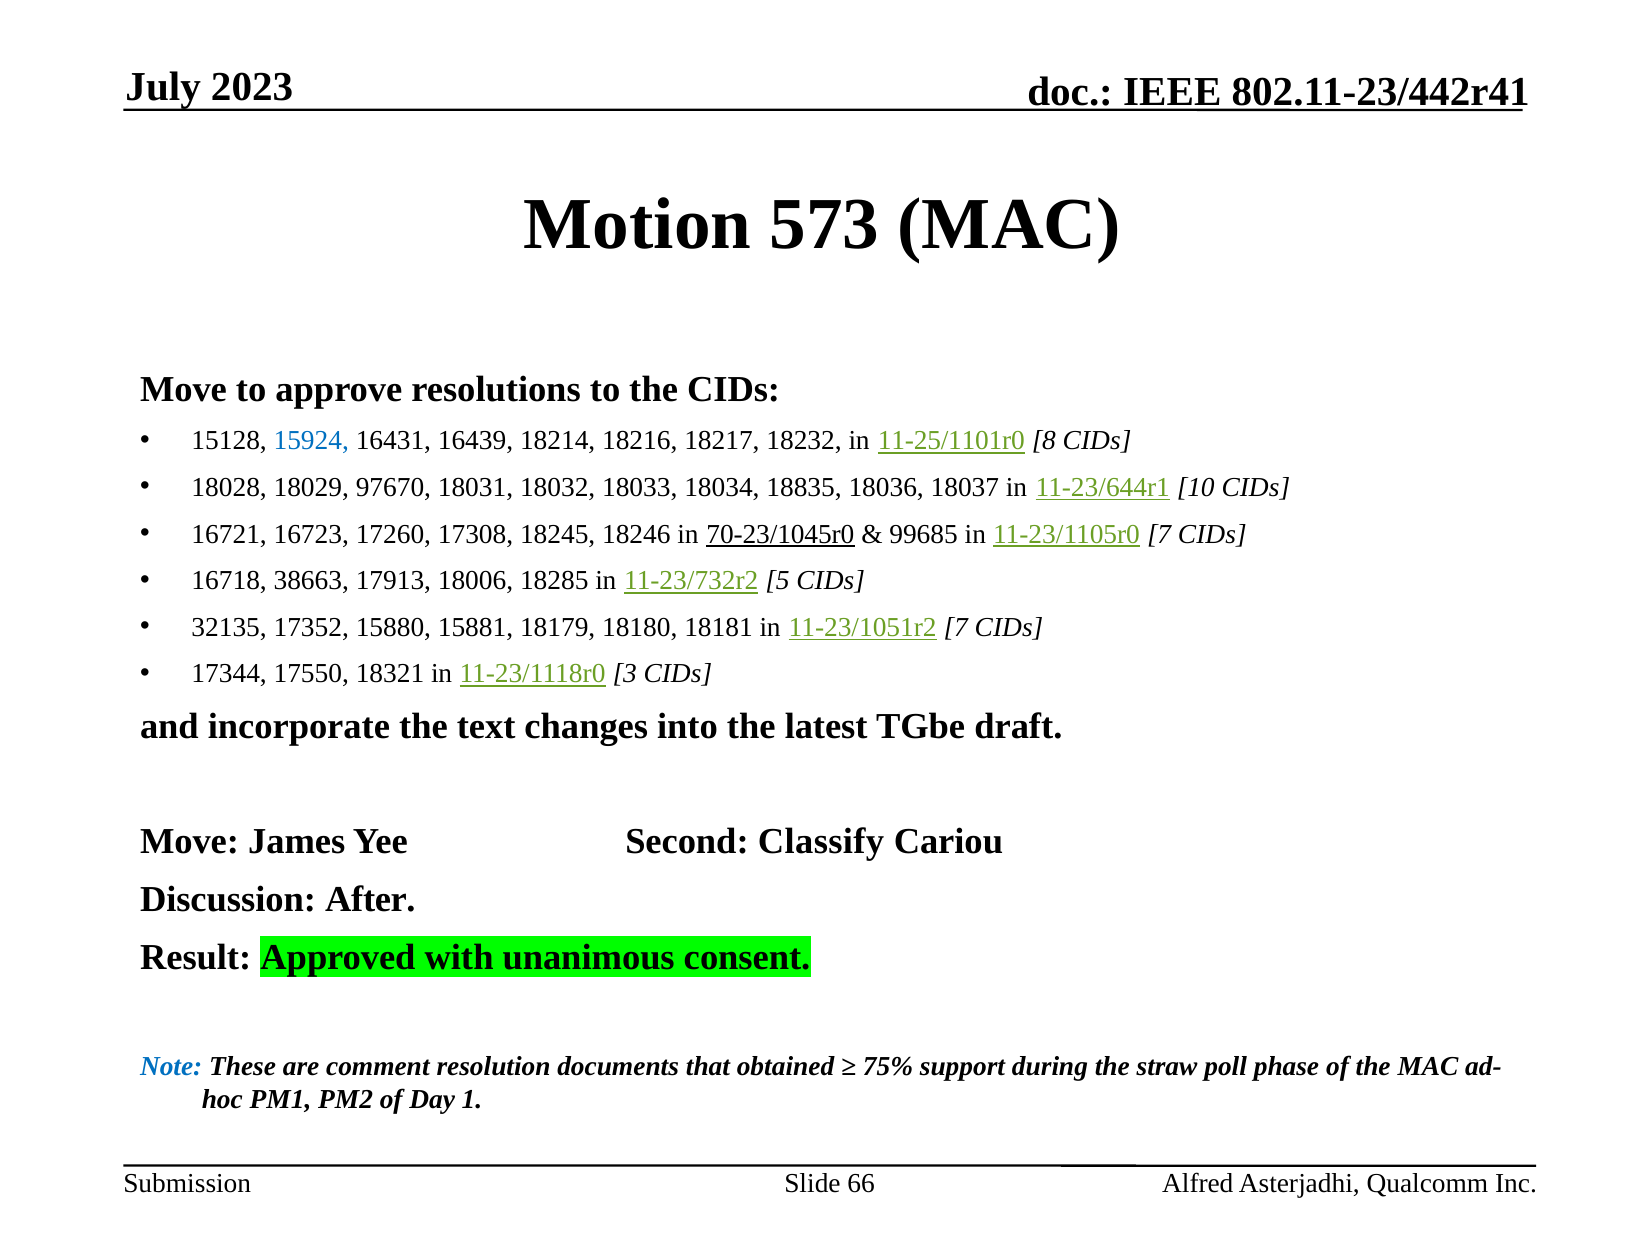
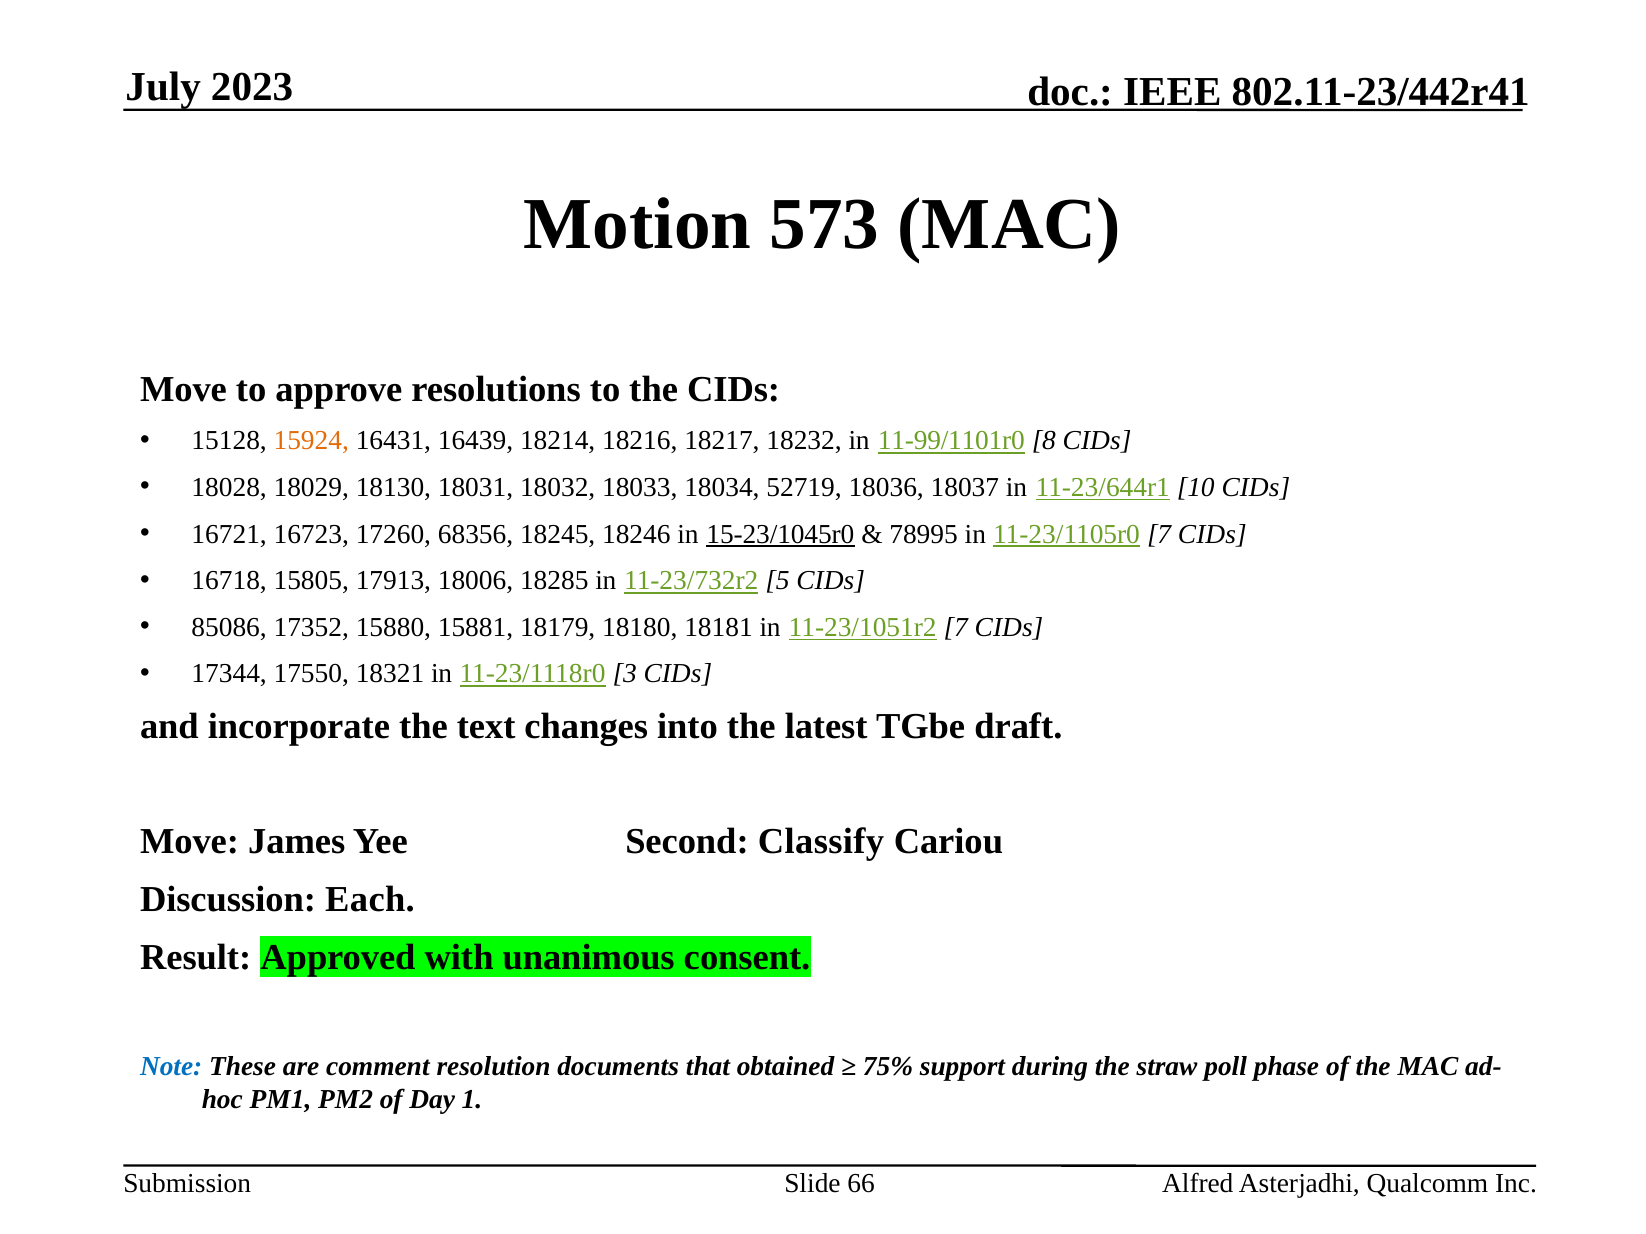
15924 colour: blue -> orange
11-25/1101r0: 11-25/1101r0 -> 11-99/1101r0
97670: 97670 -> 18130
18835: 18835 -> 52719
17308: 17308 -> 68356
70-23/1045r0: 70-23/1045r0 -> 15-23/1045r0
99685: 99685 -> 78995
38663: 38663 -> 15805
32135: 32135 -> 85086
After: After -> Each
